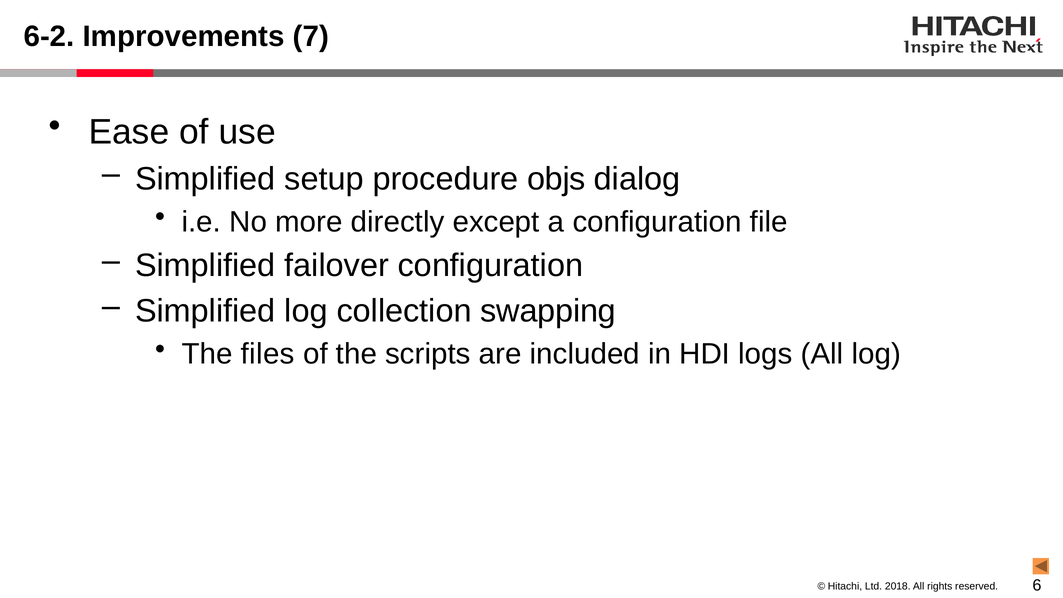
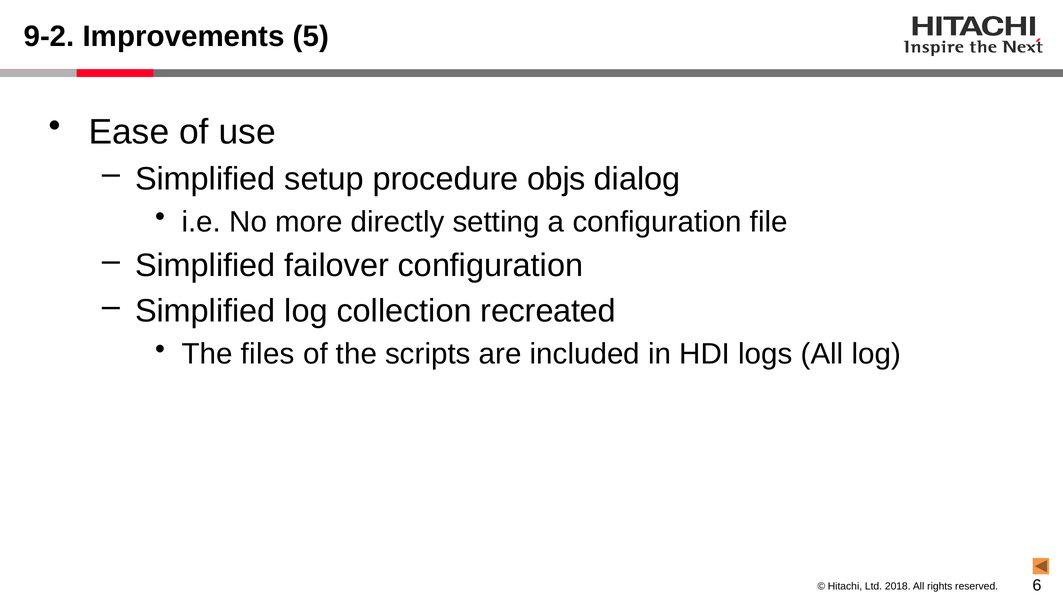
6-2: 6-2 -> 9-2
7: 7 -> 5
except: except -> setting
swapping: swapping -> recreated
